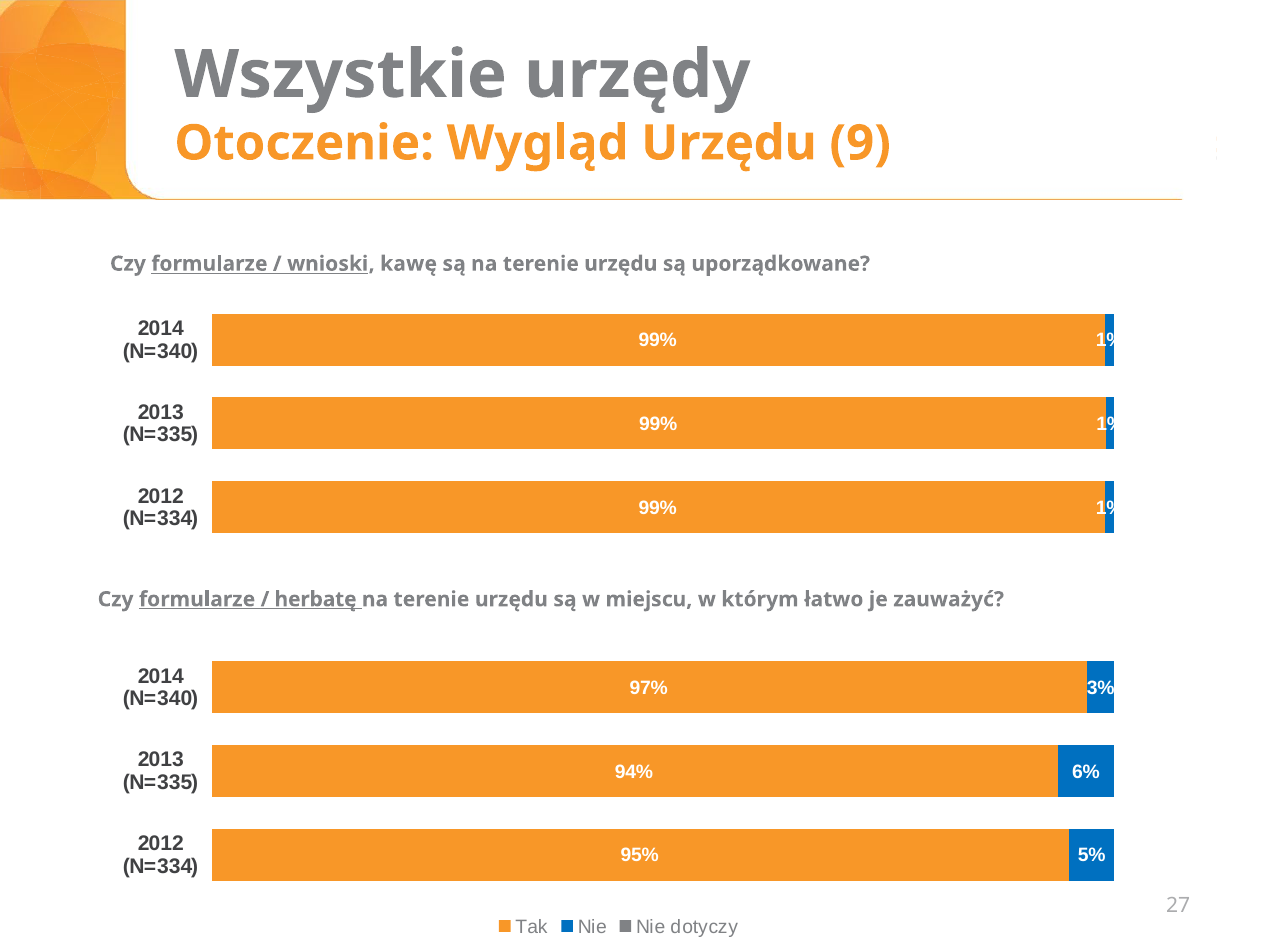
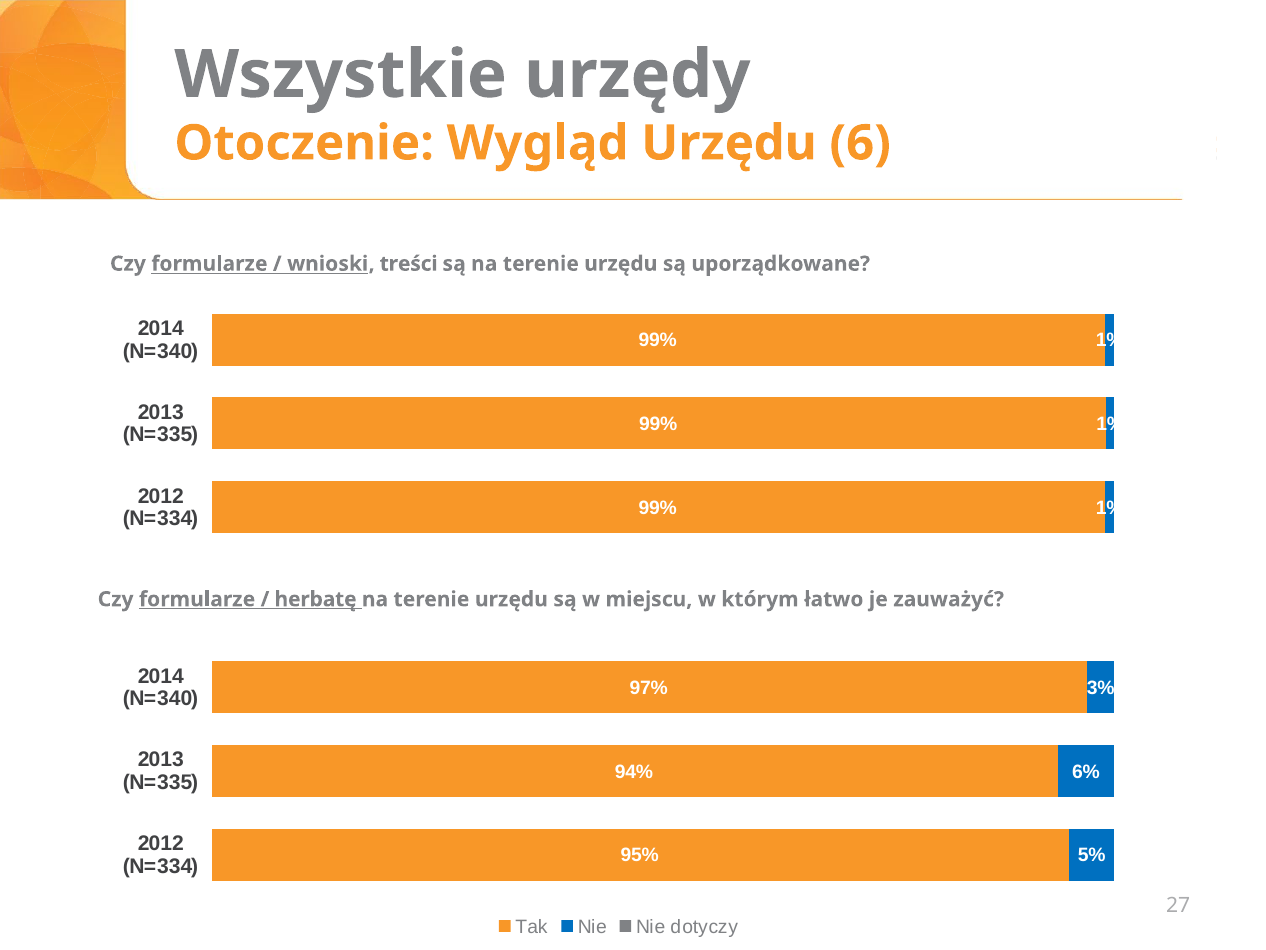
9: 9 -> 6
kawę: kawę -> treści
